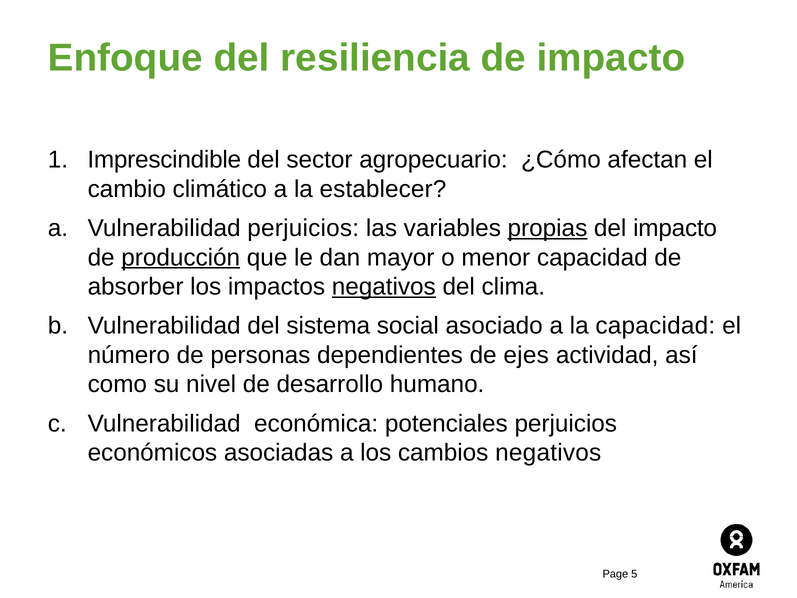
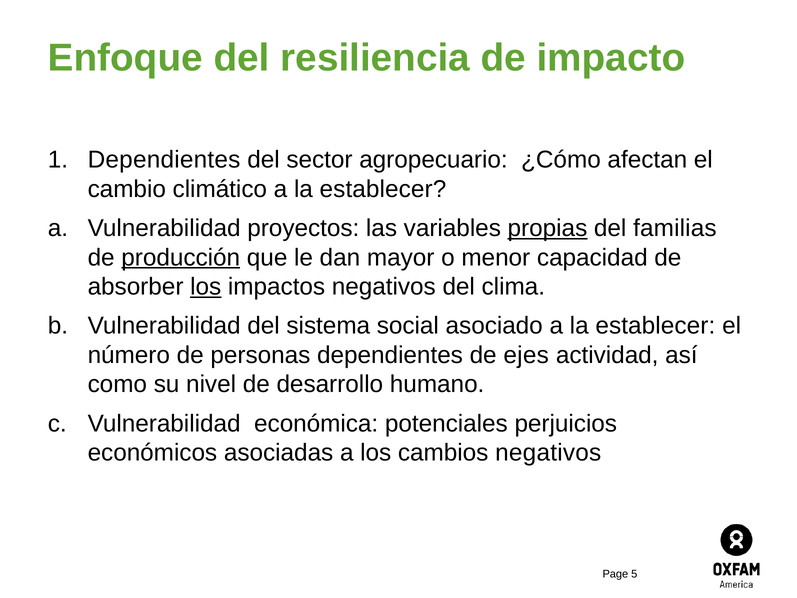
Imprescindible at (164, 160): Imprescindible -> Dependientes
Vulnerabilidad perjuicios: perjuicios -> proyectos
del impacto: impacto -> familias
los at (206, 287) underline: none -> present
negativos at (384, 287) underline: present -> none
asociado a la capacidad: capacidad -> establecer
